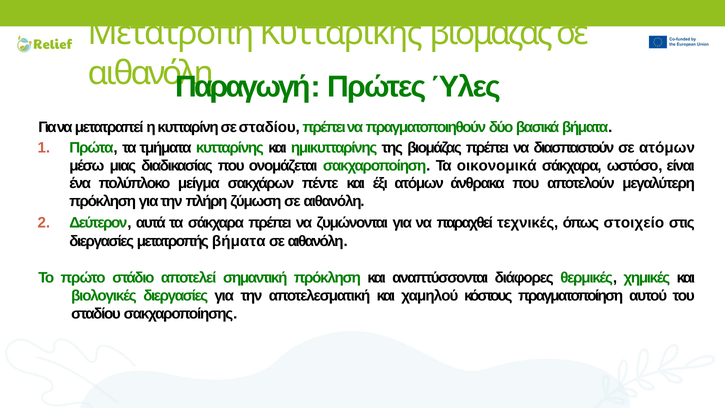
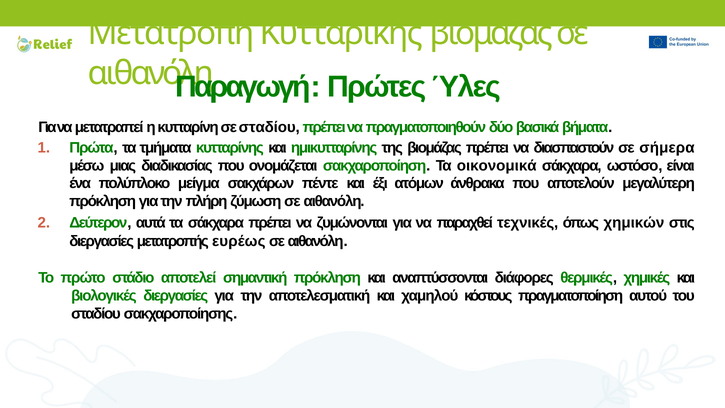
σε ατόμων: ατόμων -> σήμερα
στοιχείο: στοιχείο -> χημικών
μετατροπής βήματα: βήματα -> ευρέως
